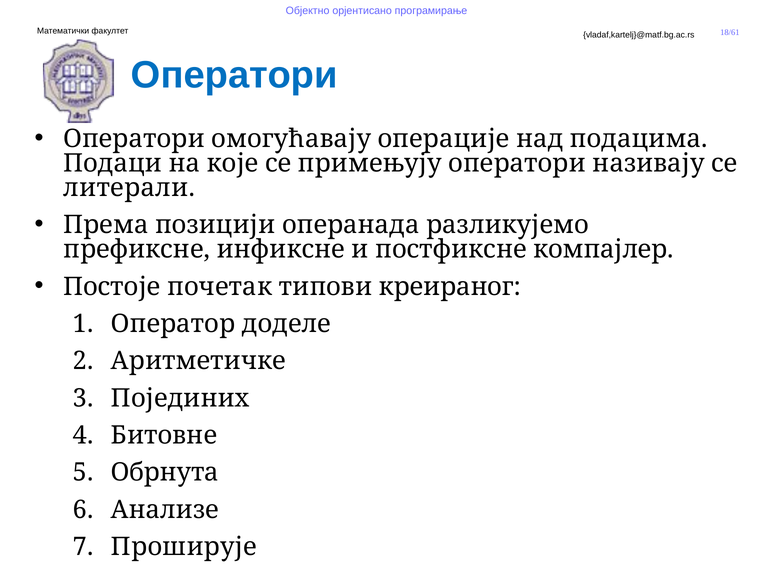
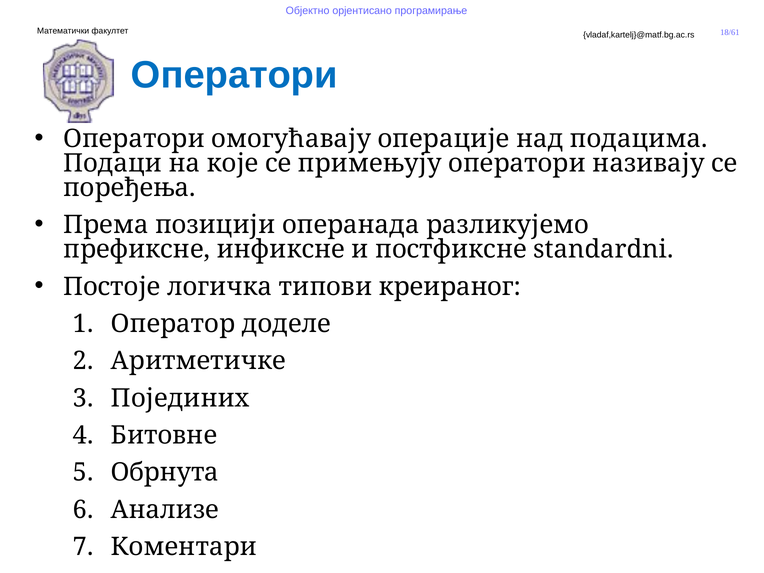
литерали: литерали -> поређења
компајлер: компајлер -> standardni
почетак: почетак -> логичка
Проширује: Проширује -> Коментари
